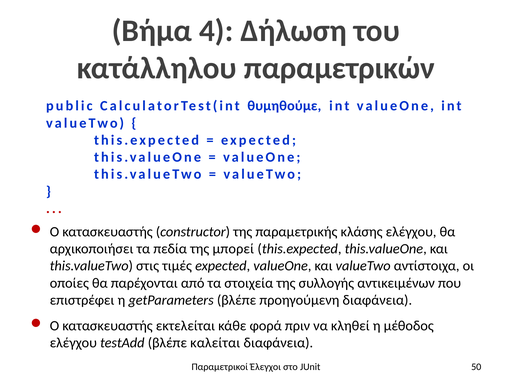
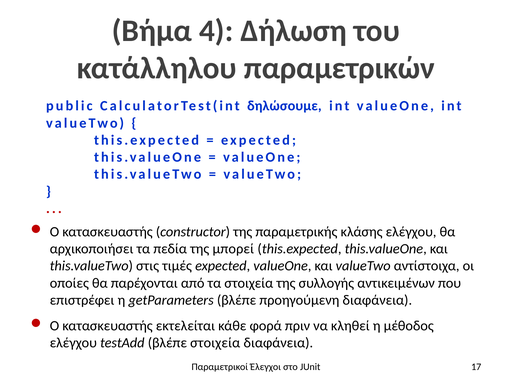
θυμηθούμε: θυμηθούμε -> δηλώσουμε
βλέπε καλείται: καλείται -> στοιχεία
50: 50 -> 17
